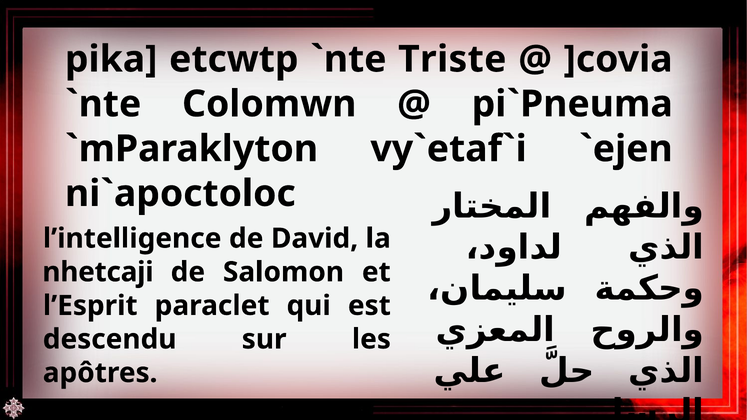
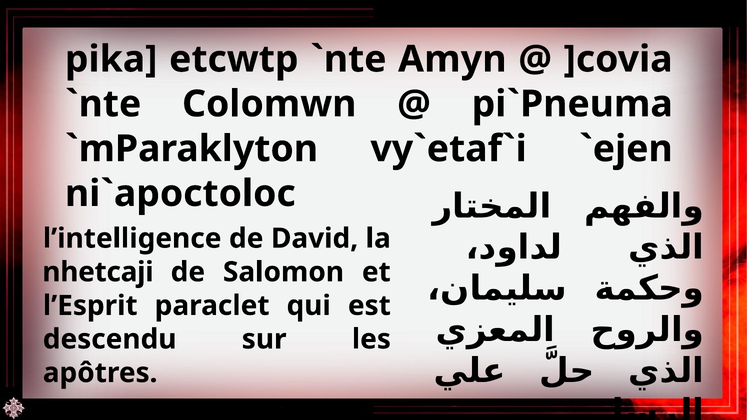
Triste: Triste -> Amyn
